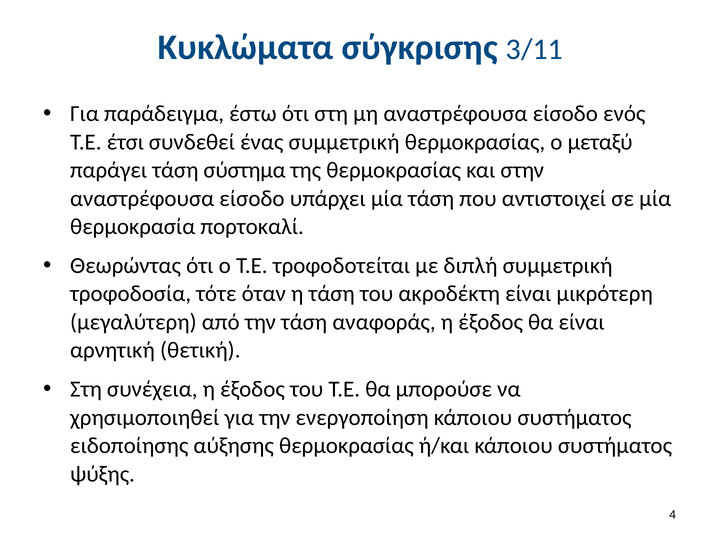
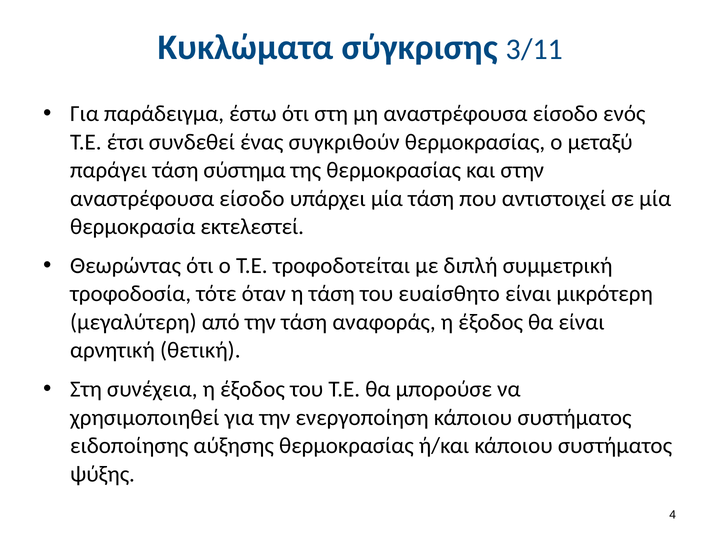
ένας συμμετρική: συμμετρική -> συγκριθούν
πορτοκαλί: πορτοκαλί -> εκτελεστεί
ακροδέκτη: ακροδέκτη -> ευαίσθητο
